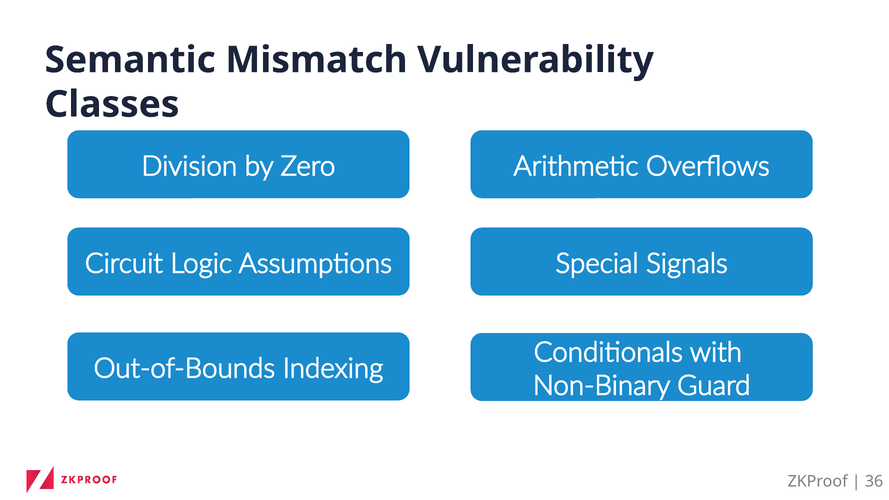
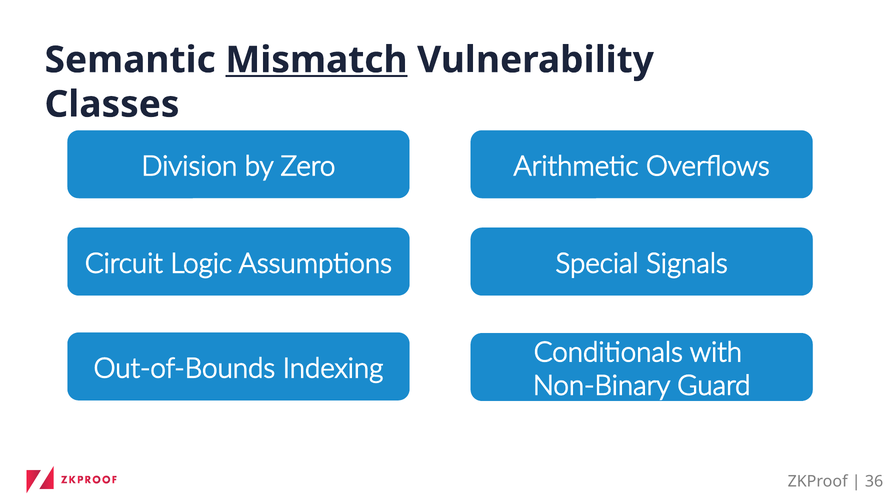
Mismatch underline: none -> present
